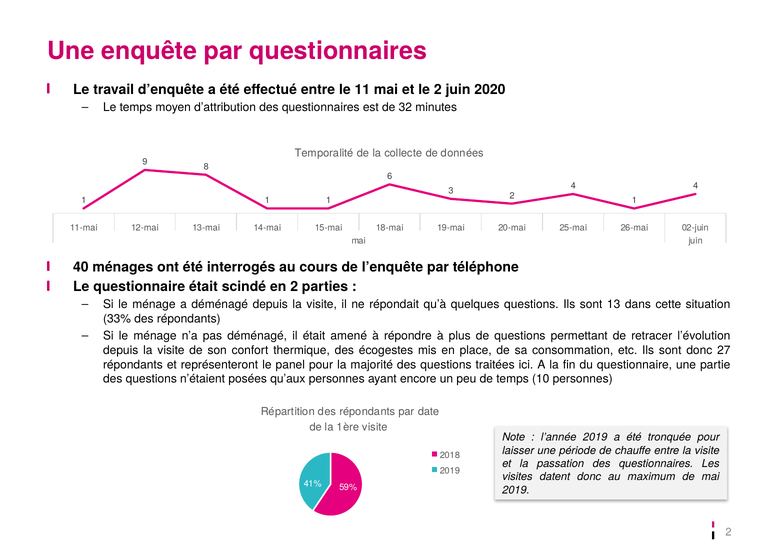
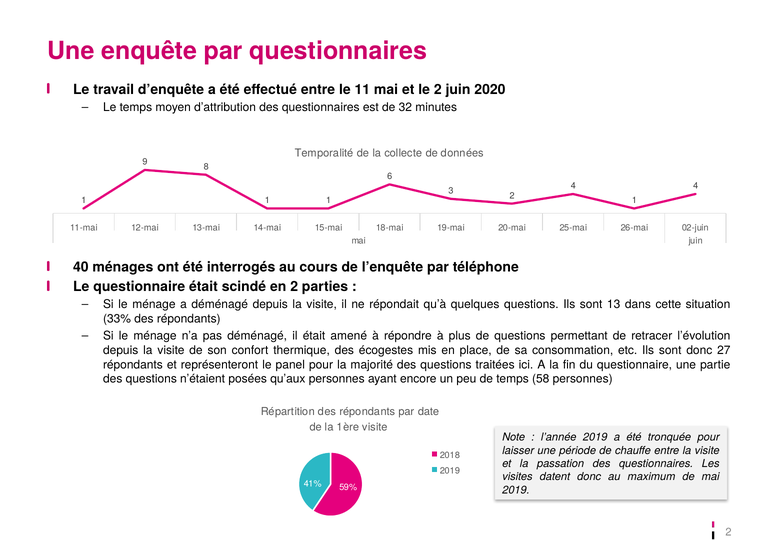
10: 10 -> 58
